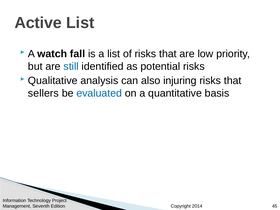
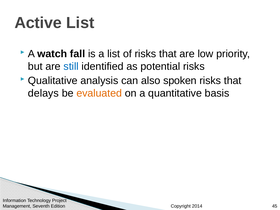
injuring: injuring -> spoken
sellers: sellers -> delays
evaluated colour: blue -> orange
